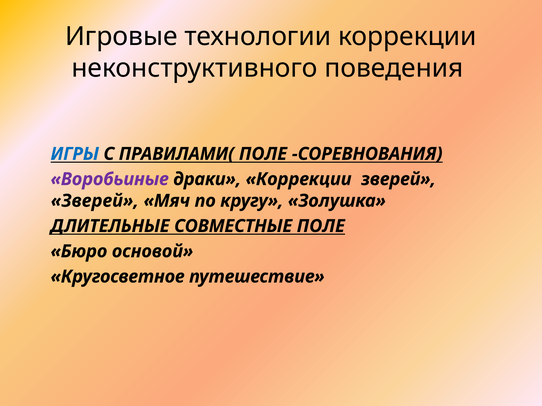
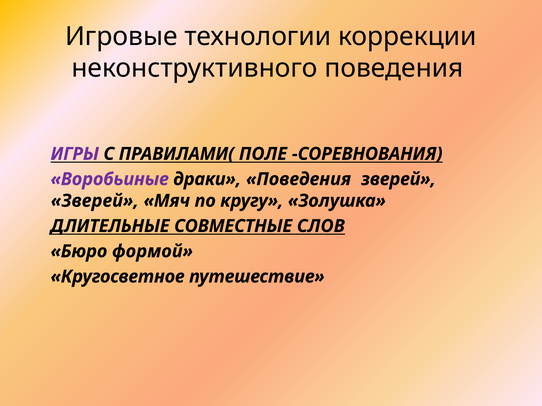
ИГРЫ colour: blue -> purple
драки Коррекции: Коррекции -> Поведения
СОВМЕСТНЫЕ ПОЛЕ: ПОЛЕ -> СЛОВ
основой: основой -> формой
